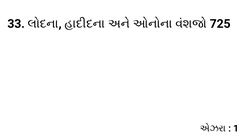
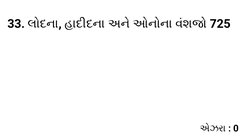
1: 1 -> 0
